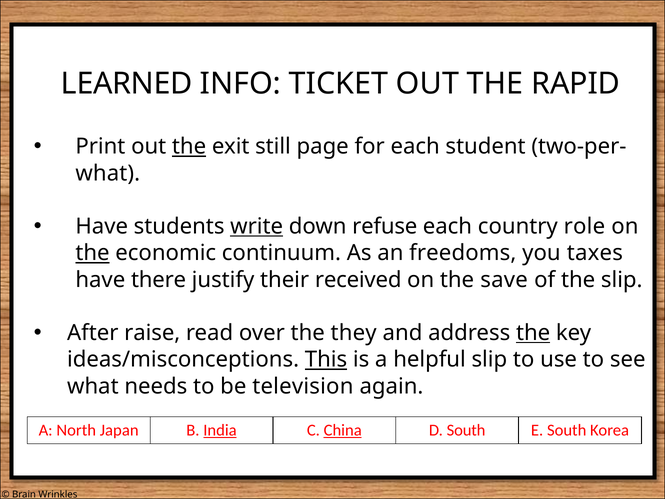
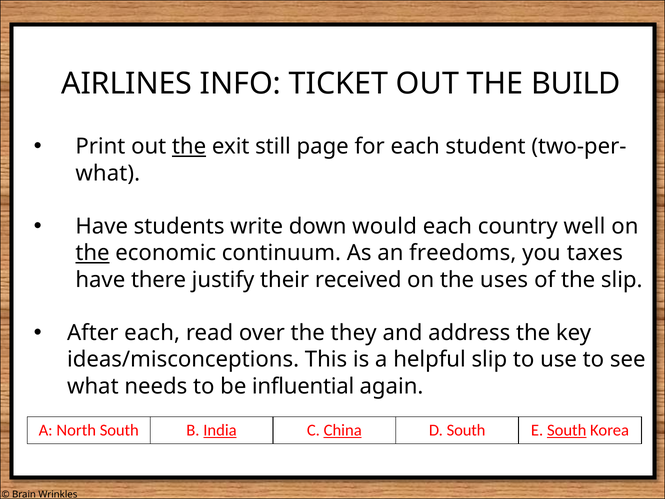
LEARNED: LEARNED -> AIRLINES
RAPID: RAPID -> BUILD
write underline: present -> none
refuse: refuse -> would
role: role -> well
save: save -> uses
After raise: raise -> each
the at (533, 333) underline: present -> none
This underline: present -> none
television: television -> influential
North Japan: Japan -> South
South at (567, 430) underline: none -> present
